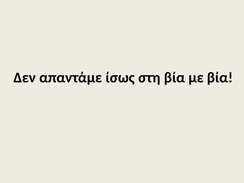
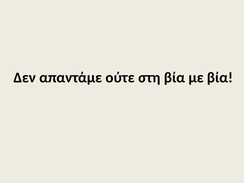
ίσως: ίσως -> ούτε
